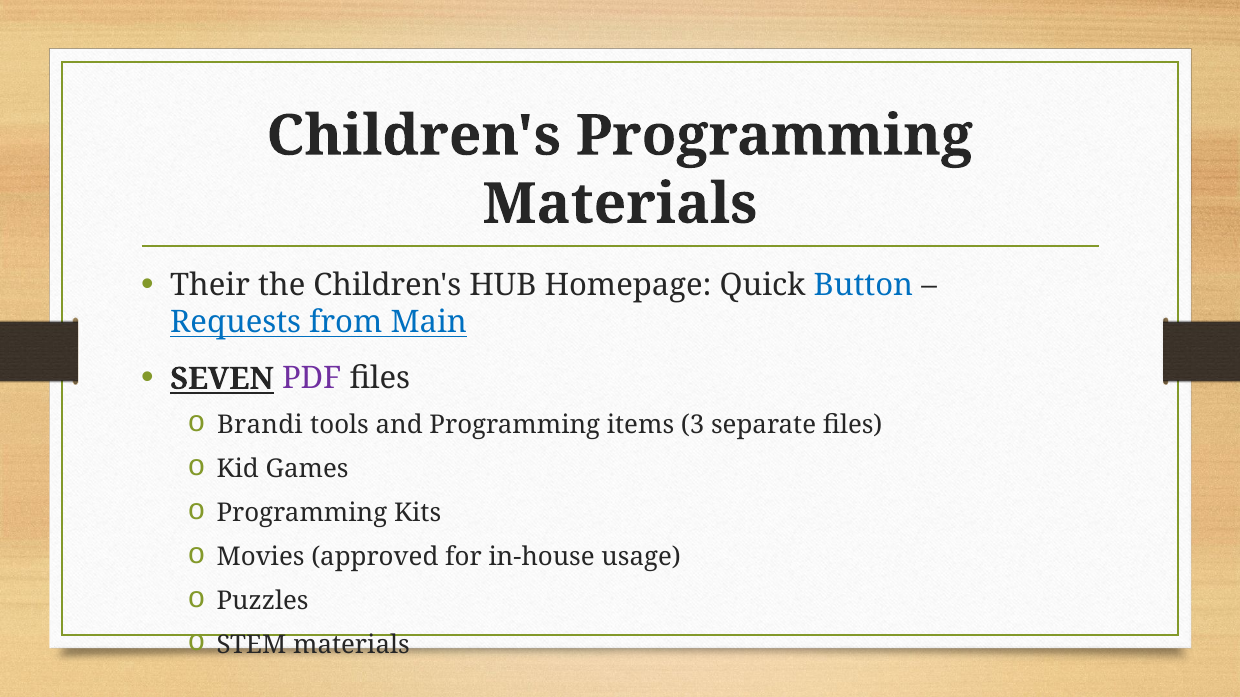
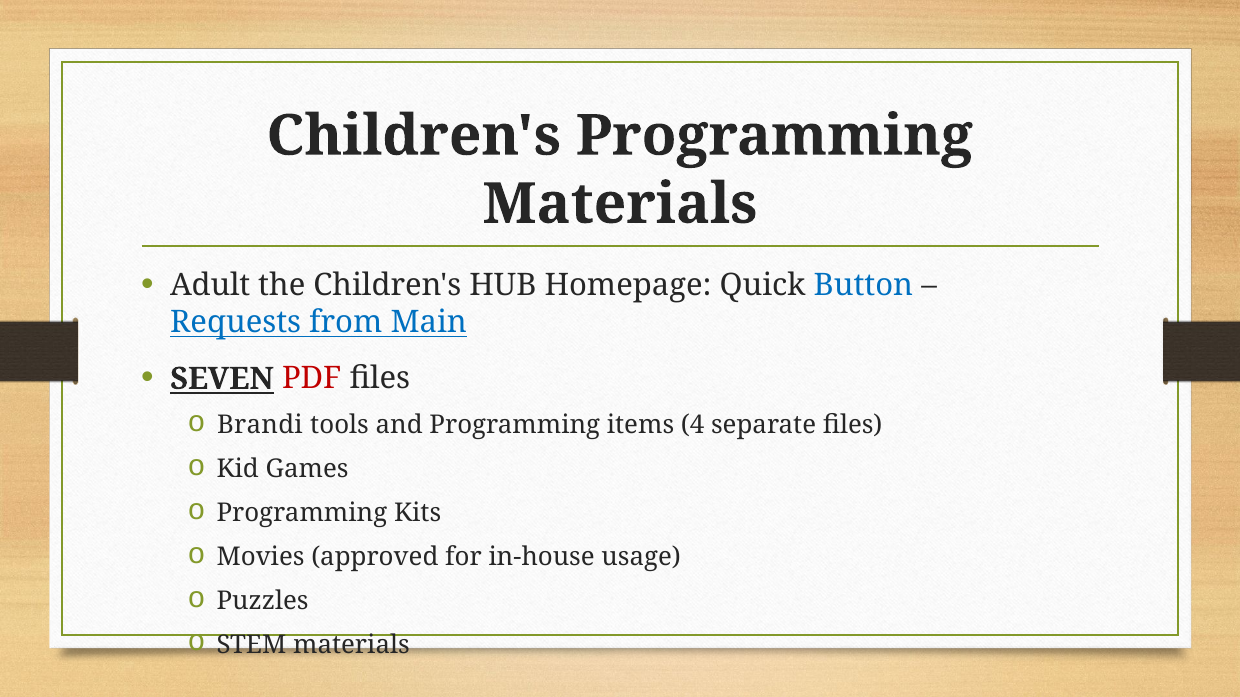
Their: Their -> Adult
PDF colour: purple -> red
3: 3 -> 4
